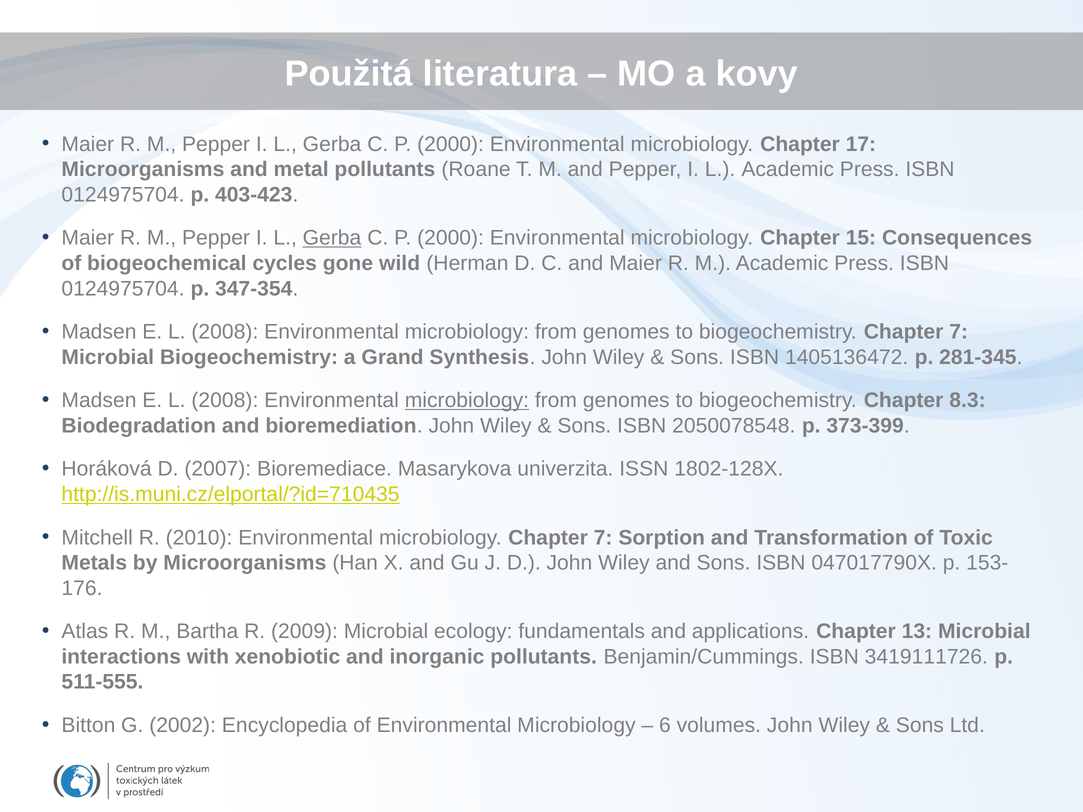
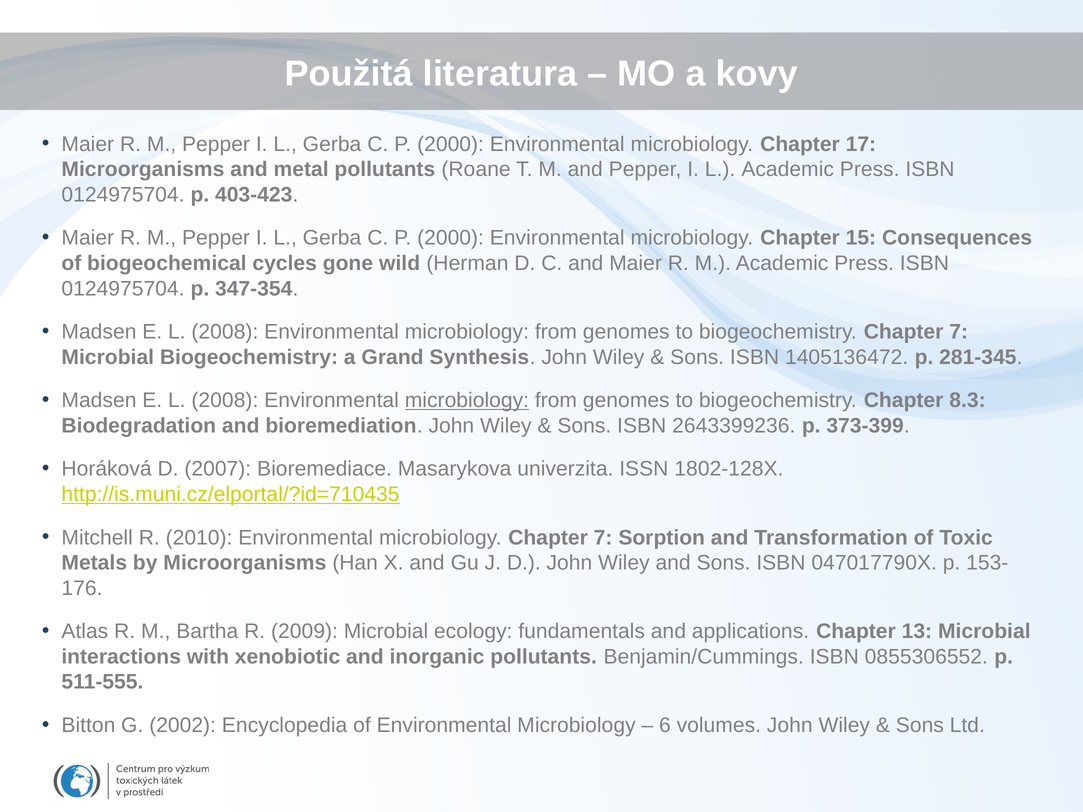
Gerba at (332, 238) underline: present -> none
2050078548: 2050078548 -> 2643399236
3419111726: 3419111726 -> 0855306552
